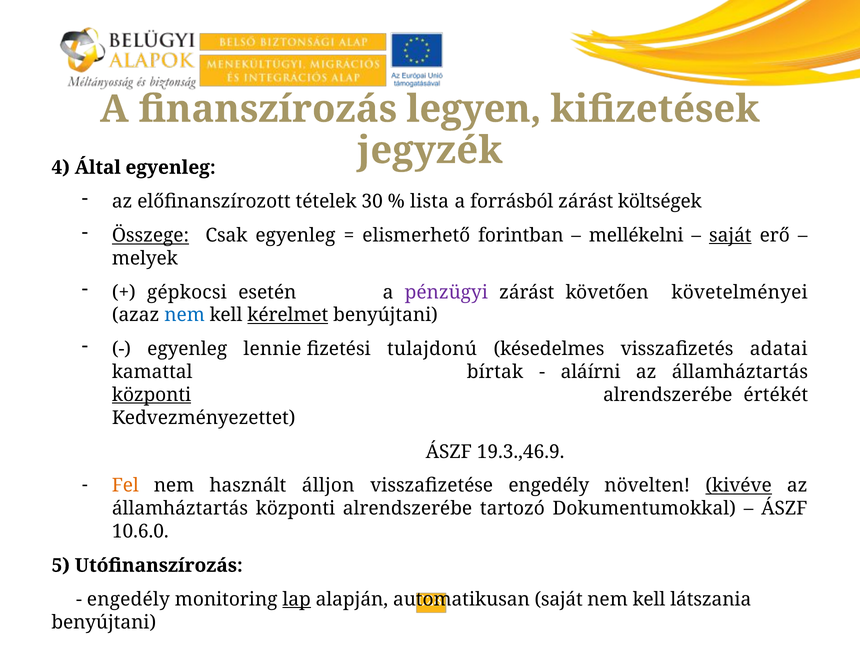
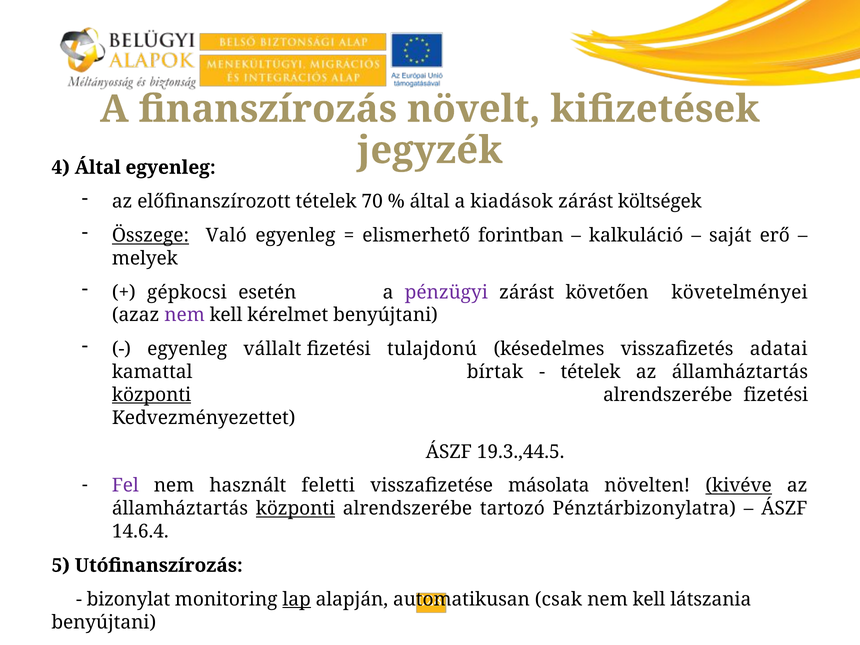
legyen: legyen -> növelt
30: 30 -> 70
lista at (430, 201): lista -> által
forrásból: forrásból -> kiadások
Csak: Csak -> Való
mellékelni: mellékelni -> kalkuláció
saját at (730, 235) underline: present -> none
nem at (185, 315) colour: blue -> purple
kérelmet underline: present -> none
lennie: lennie -> vállalt
aláírni at (591, 372): aláírni -> tételek
alrendszerébe értékét: értékét -> fizetési
19.3.,46.9: 19.3.,46.9 -> 19.3.,44.5
Fel colour: orange -> purple
álljon: álljon -> feletti
visszafizetése engedély: engedély -> másolata
központi at (295, 509) underline: none -> present
Dokumentumokkal: Dokumentumokkal -> Pénztárbizonylatra
10.6.0: 10.6.0 -> 14.6.4
engedély at (128, 599): engedély -> bizonylat
saját at (559, 599): saját -> csak
